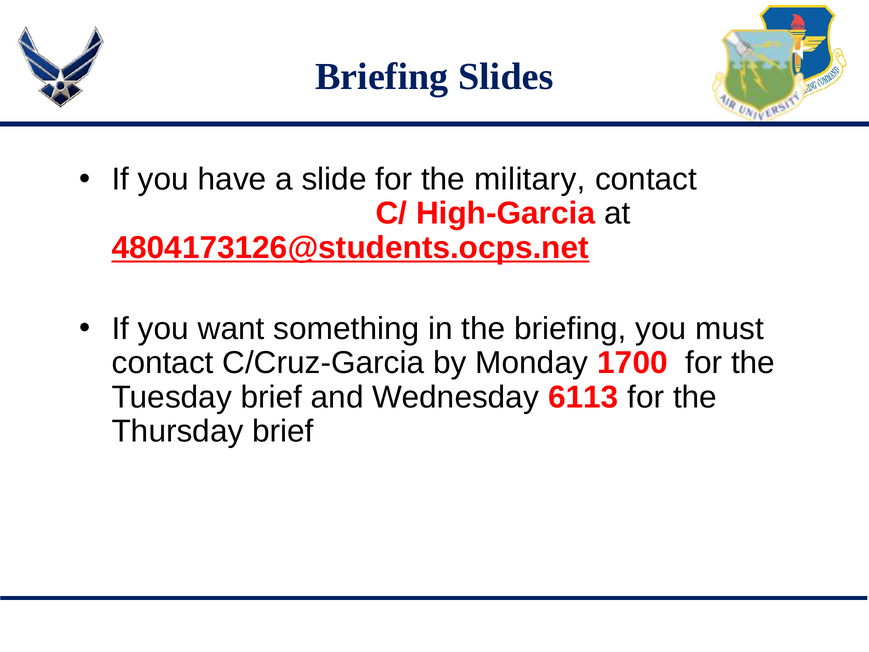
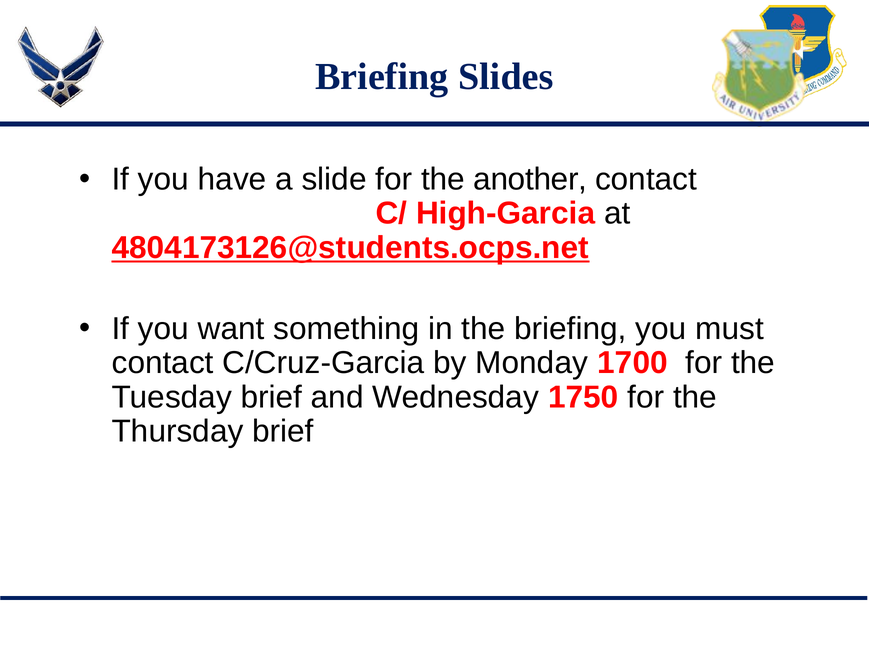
military: military -> another
6113: 6113 -> 1750
